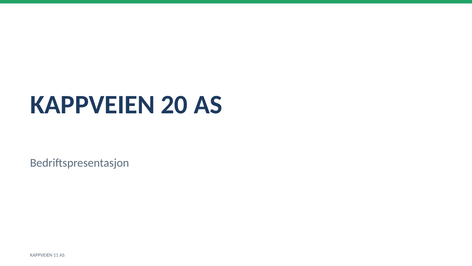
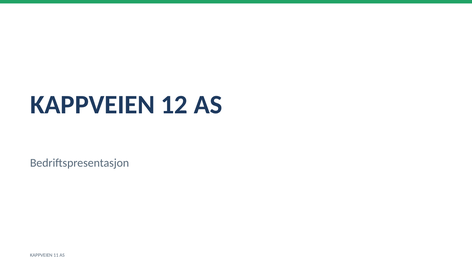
20: 20 -> 12
